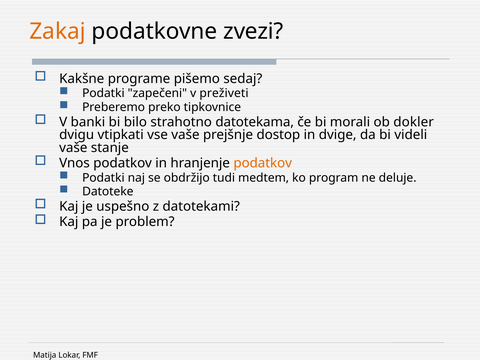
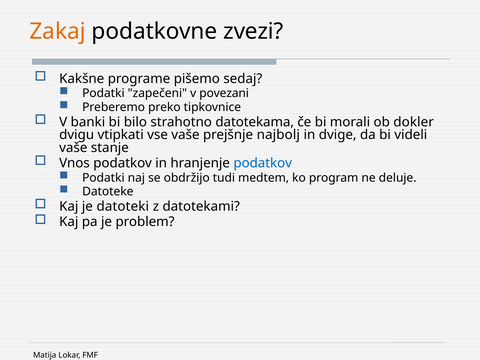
preživeti: preživeti -> povezani
dostop: dostop -> najbolj
podatkov at (263, 163) colour: orange -> blue
uspešno: uspešno -> datoteki
